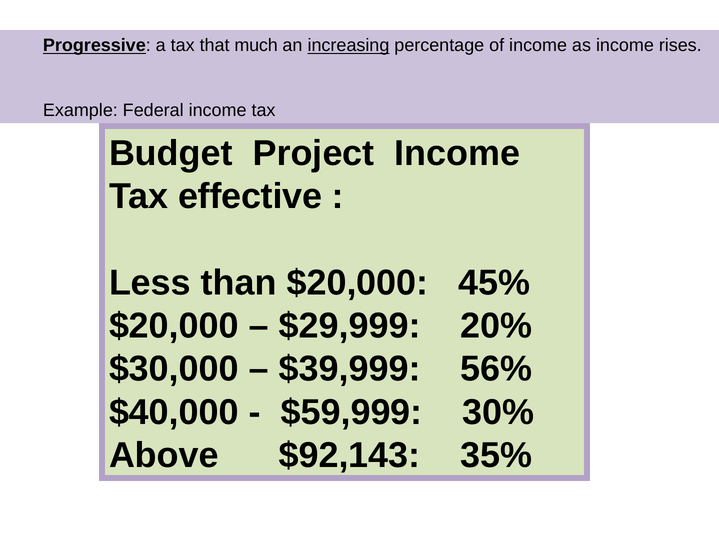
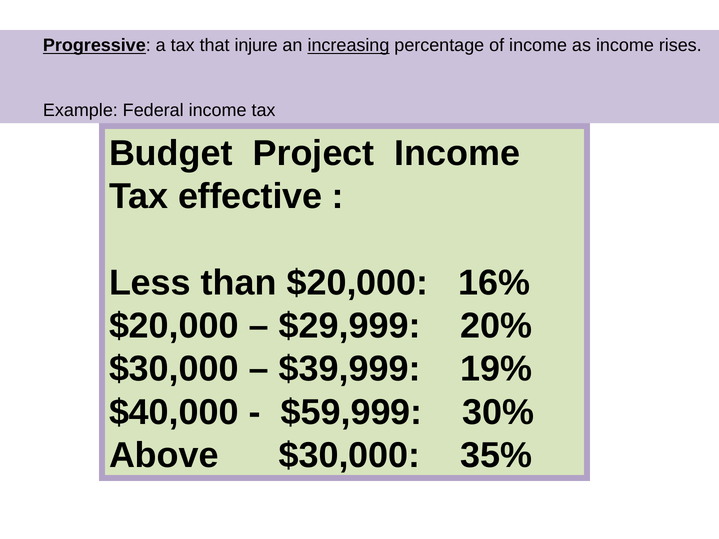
much: much -> injure
45%: 45% -> 16%
56%: 56% -> 19%
Above $92,143: $92,143 -> $30,000
